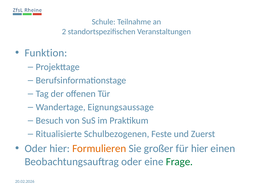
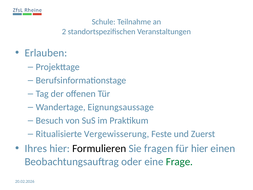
Funktion: Funktion -> Erlauben
Schulbezogenen: Schulbezogenen -> Vergewisserung
Oder at (36, 148): Oder -> Ihres
Formulieren colour: orange -> black
großer: großer -> fragen
